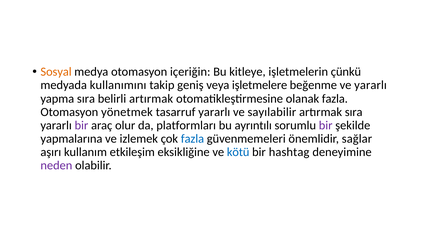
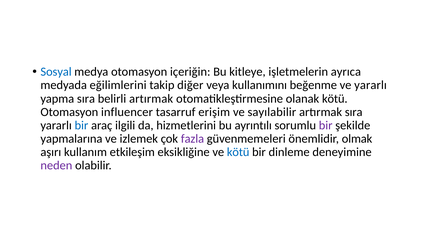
Sosyal colour: orange -> blue
çünkü: çünkü -> ayrıca
kullanımını: kullanımını -> eğilimlerini
geniş: geniş -> diğer
işletmelere: işletmelere -> kullanımını
olanak fazla: fazla -> kötü
yönetmek: yönetmek -> influencer
tasarruf yararlı: yararlı -> erişim
bir at (81, 126) colour: purple -> blue
olur: olur -> ilgili
platformları: platformları -> hizmetlerini
fazla at (192, 139) colour: blue -> purple
sağlar: sağlar -> olmak
hashtag: hashtag -> dinleme
